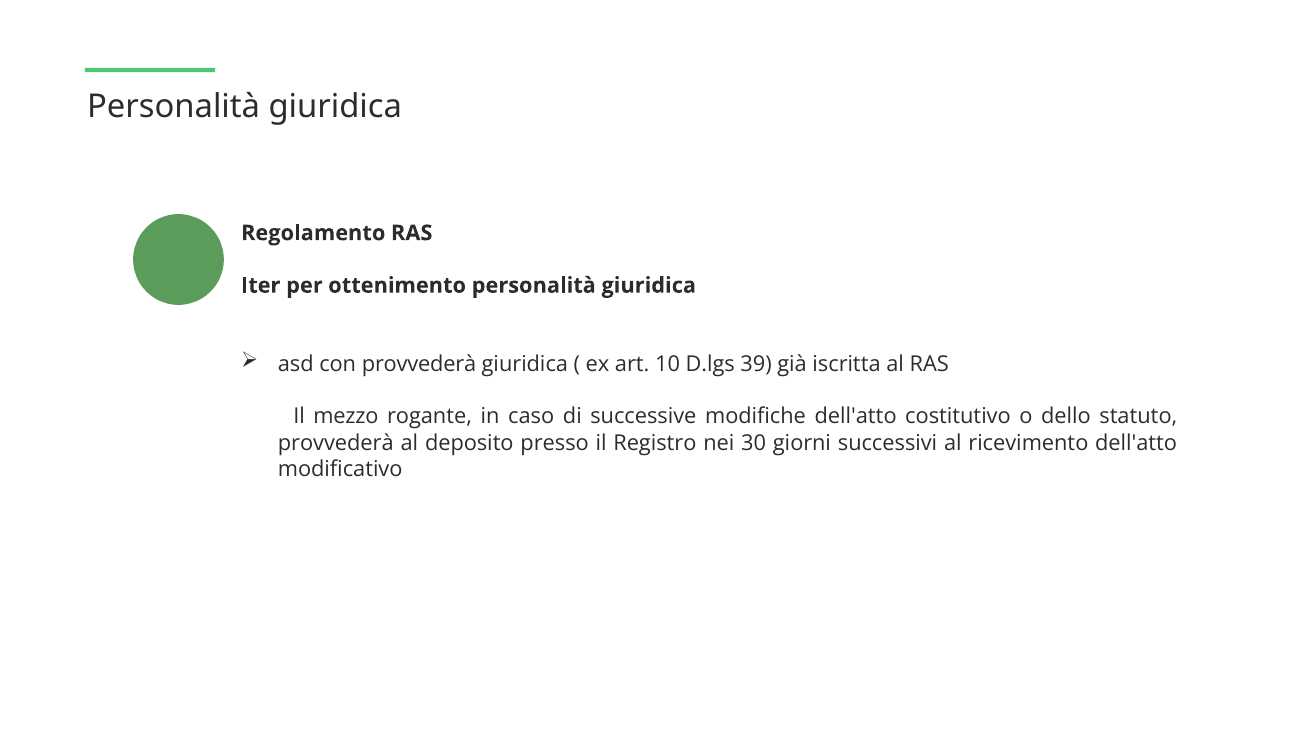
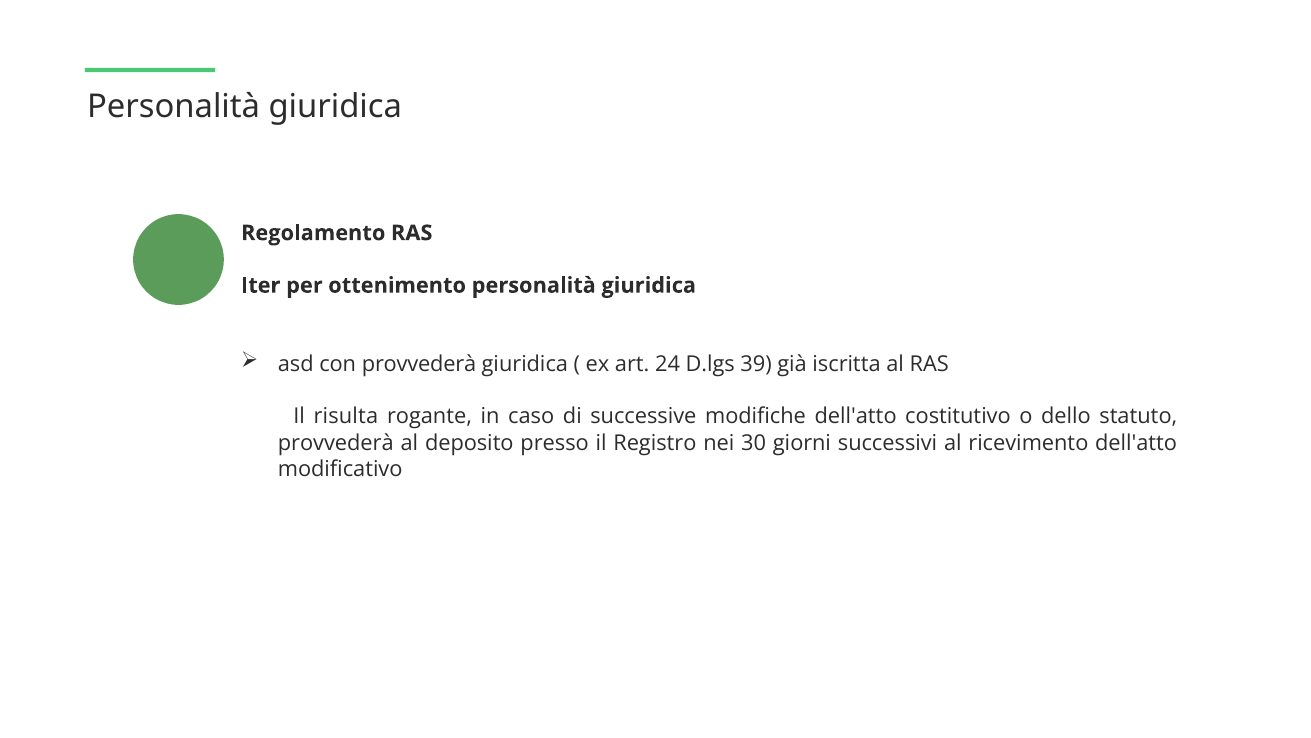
10: 10 -> 24
mezzo: mezzo -> risulta
